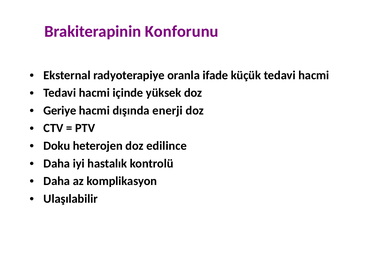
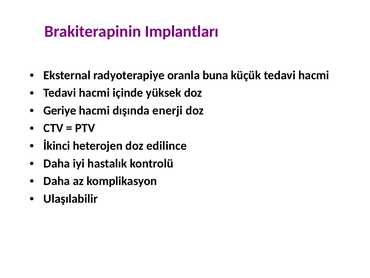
Konforunu: Konforunu -> Implantları
ifade: ifade -> buna
Doku: Doku -> İkinci
